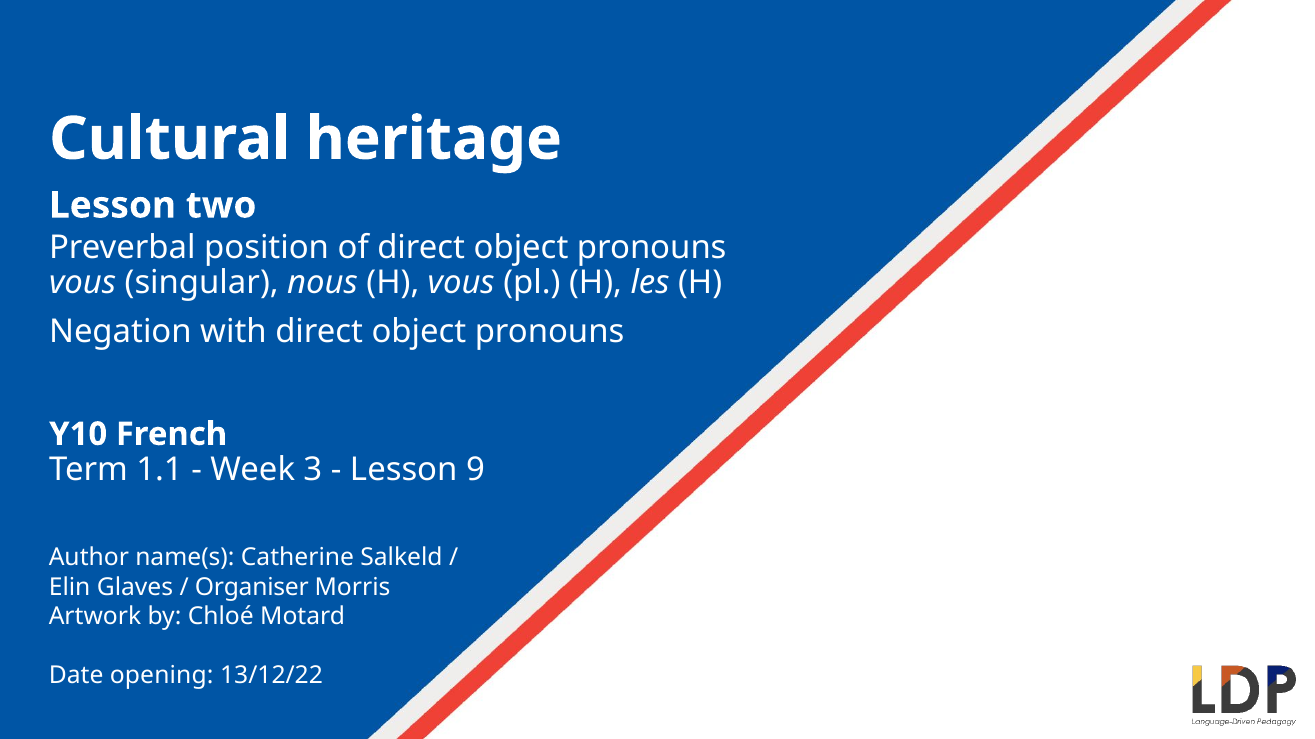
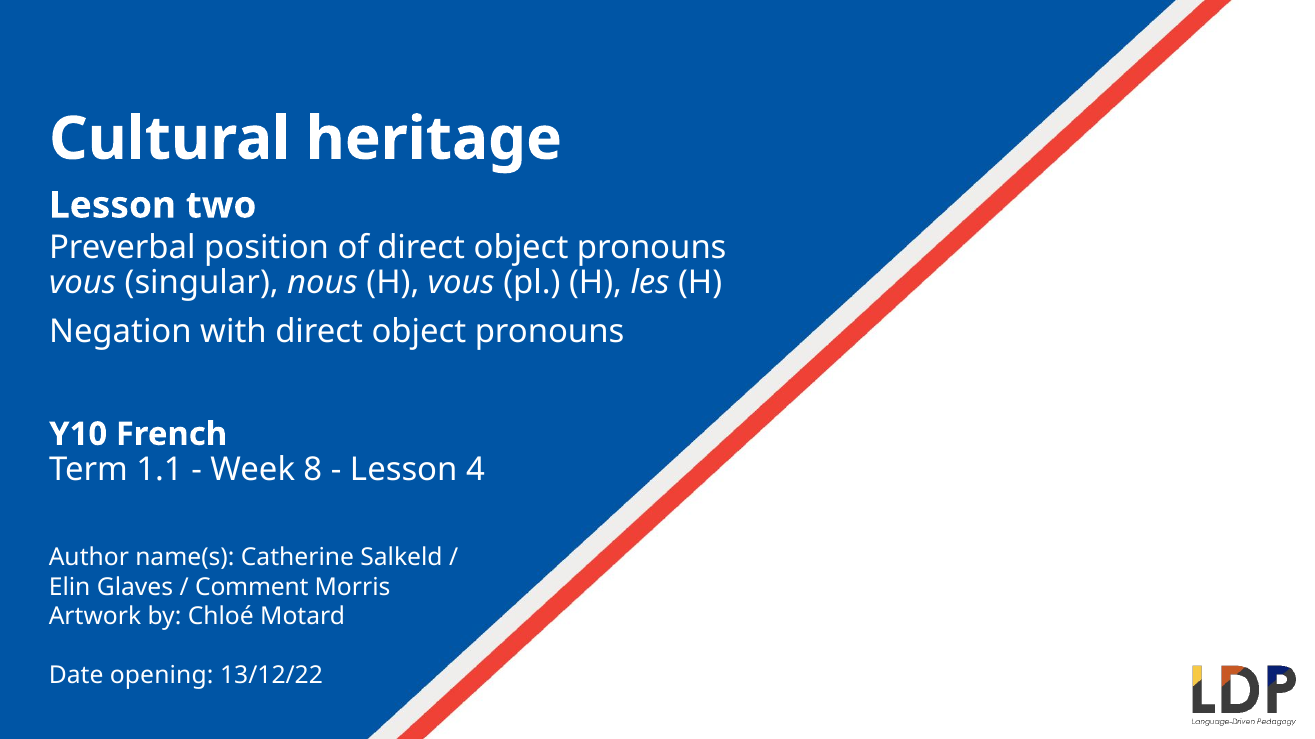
3: 3 -> 8
9: 9 -> 4
Organiser: Organiser -> Comment
